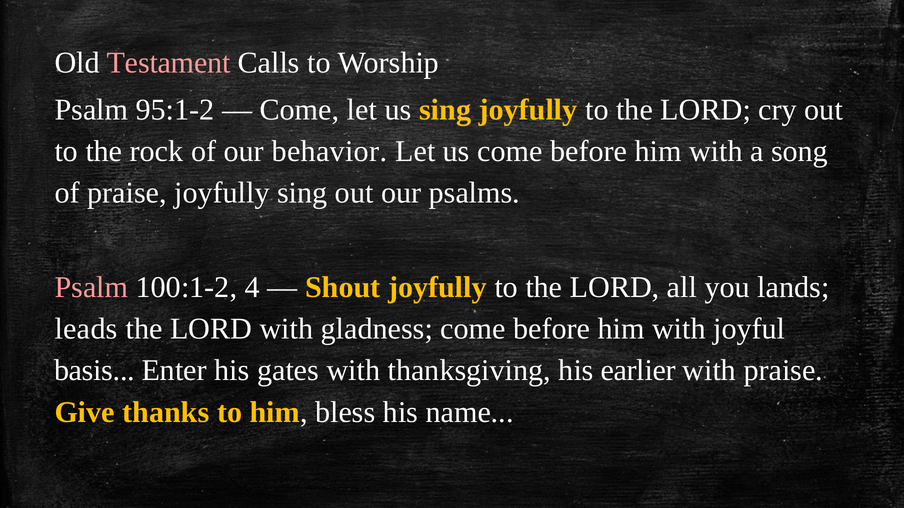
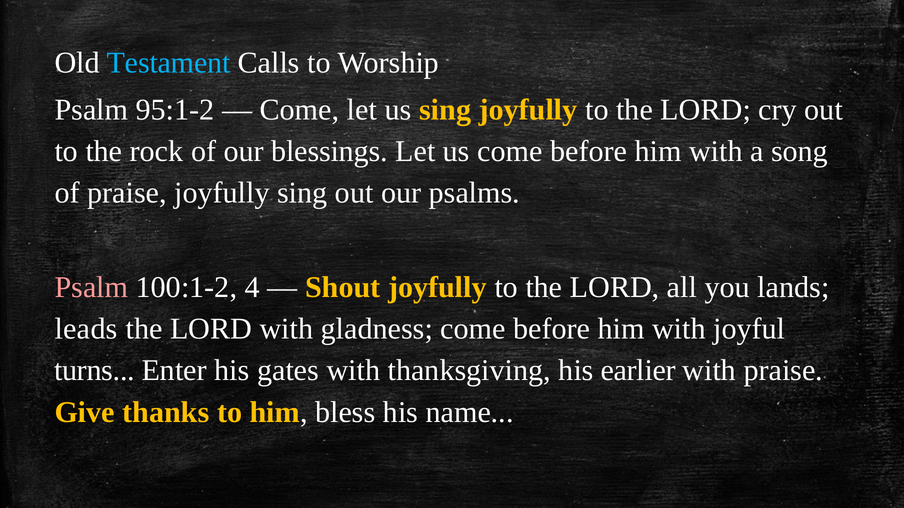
Testament colour: pink -> light blue
behavior: behavior -> blessings
basis: basis -> turns
